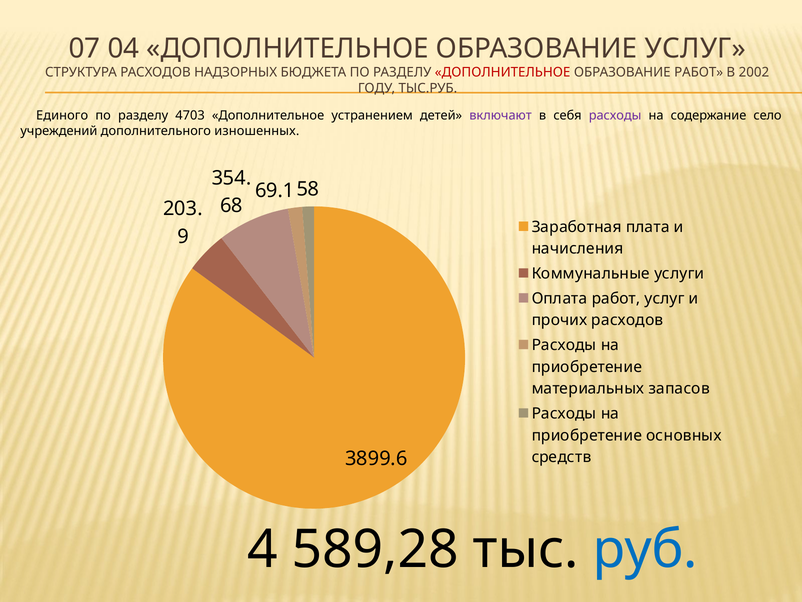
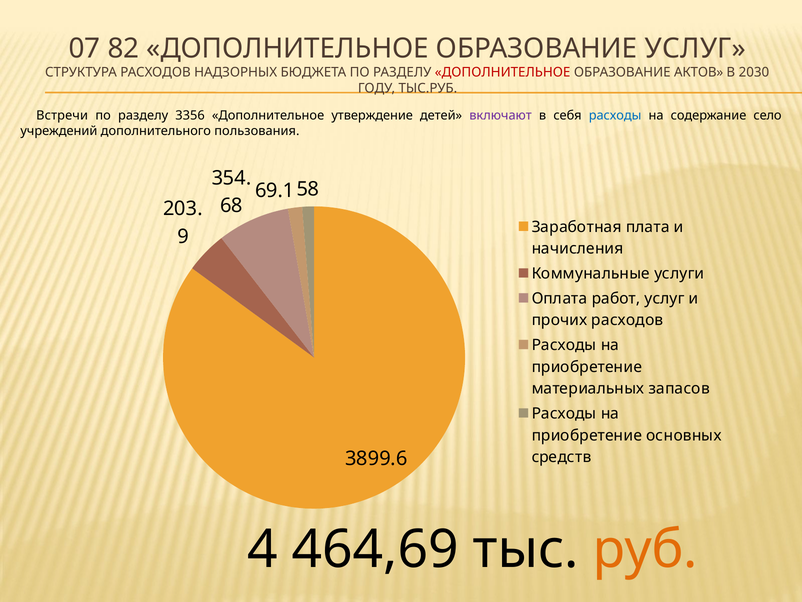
04: 04 -> 82
ОБРАЗОВАНИЕ РАБОТ: РАБОТ -> АКТОВ
2002: 2002 -> 2030
Единого: Единого -> Встречи
4703: 4703 -> 3356
устранением: устранением -> утверждение
расходы at (615, 115) colour: purple -> blue
изношенных: изношенных -> пользования
589,28: 589,28 -> 464,69
руб colour: blue -> orange
